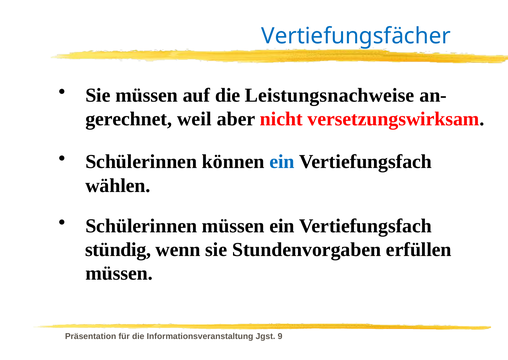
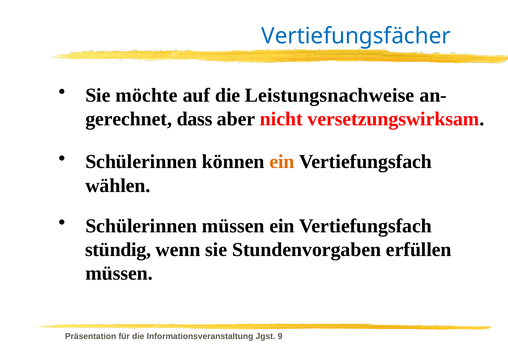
Sie müssen: müssen -> möchte
weil: weil -> dass
ein at (282, 162) colour: blue -> orange
